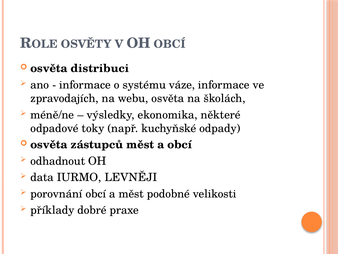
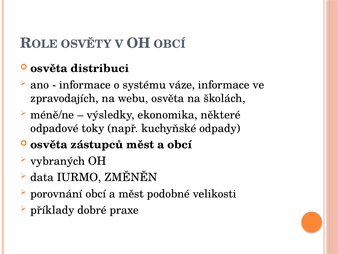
odhadnout: odhadnout -> vybraných
LEVNĚJI: LEVNĚJI -> ZMĚNĚN
